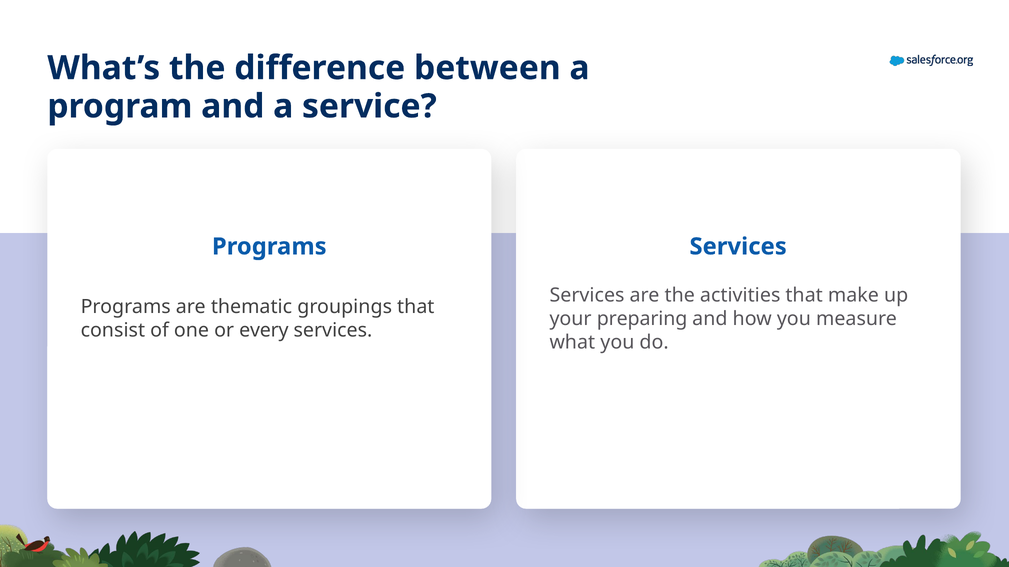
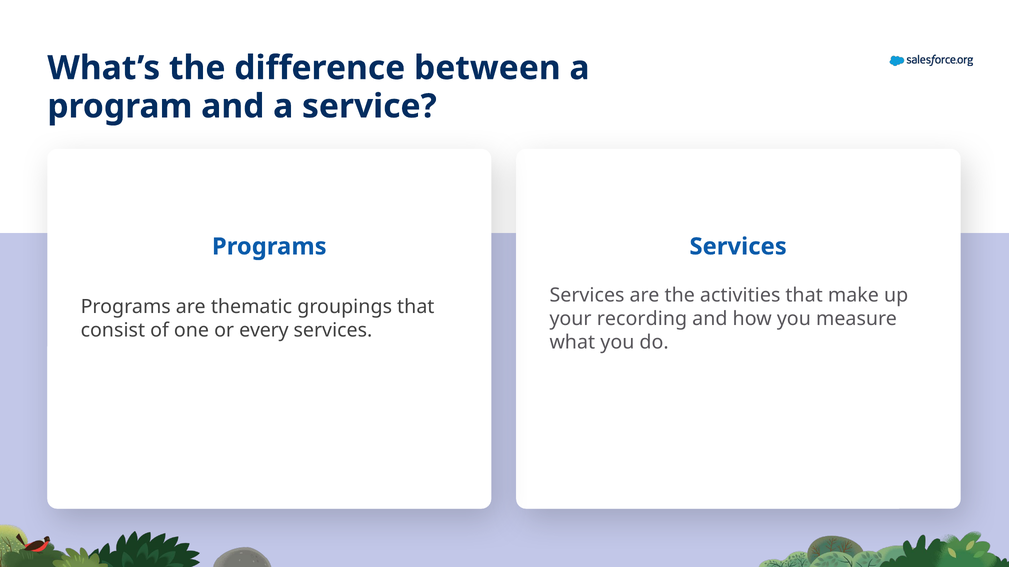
preparing: preparing -> recording
